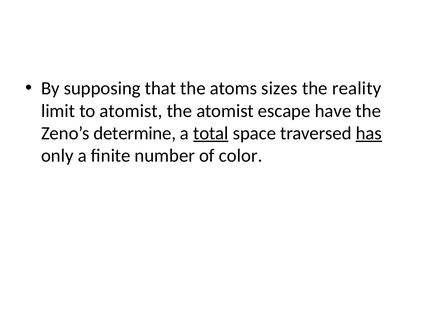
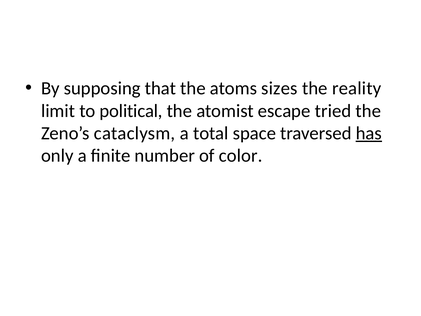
to atomist: atomist -> political
have: have -> tried
determine: determine -> cataclysm
total underline: present -> none
